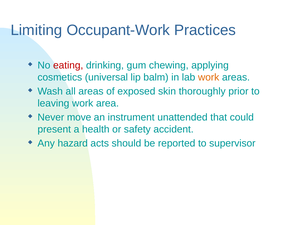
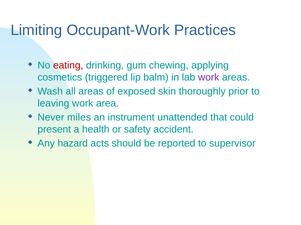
universal: universal -> triggered
work at (209, 77) colour: orange -> purple
move: move -> miles
